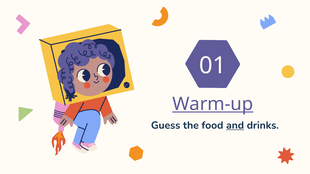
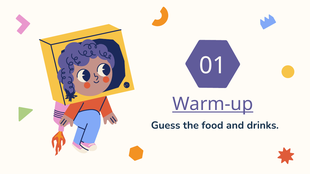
and underline: present -> none
